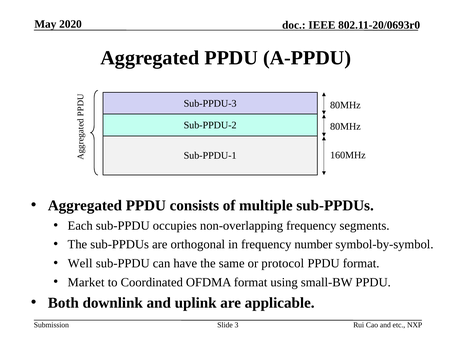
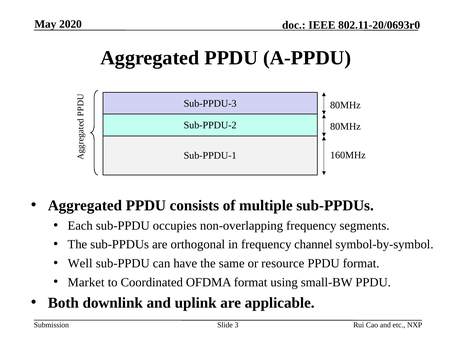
number: number -> channel
protocol: protocol -> resource
